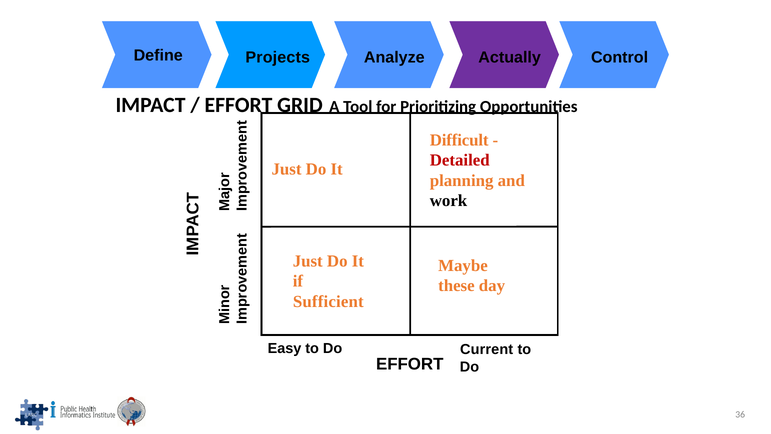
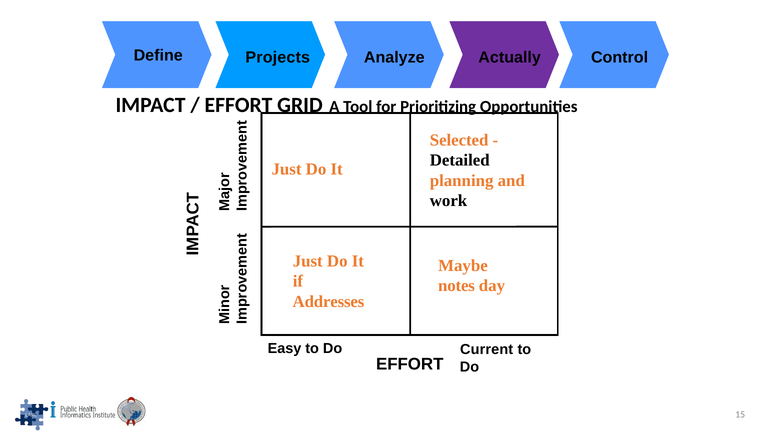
Difficult: Difficult -> Selected
Detailed colour: red -> black
these: these -> notes
Sufficient: Sufficient -> Addresses
36: 36 -> 15
